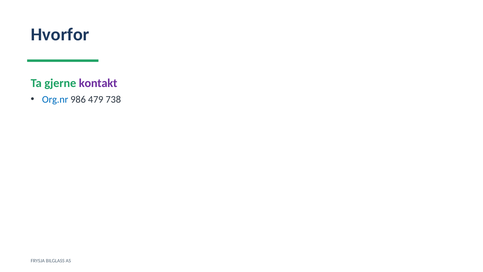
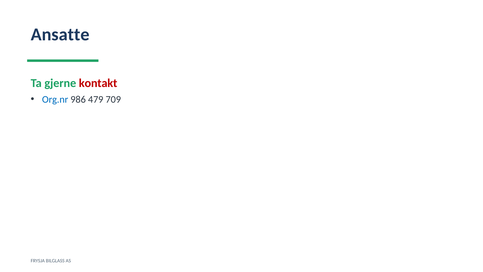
Hvorfor: Hvorfor -> Ansatte
kontakt colour: purple -> red
738: 738 -> 709
